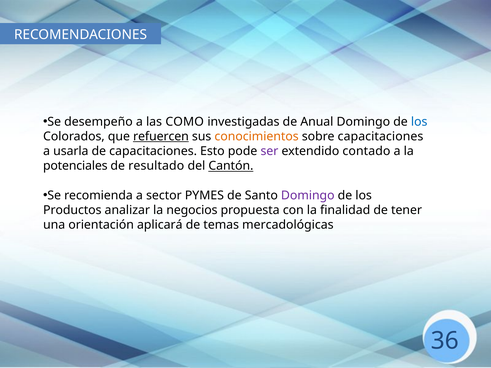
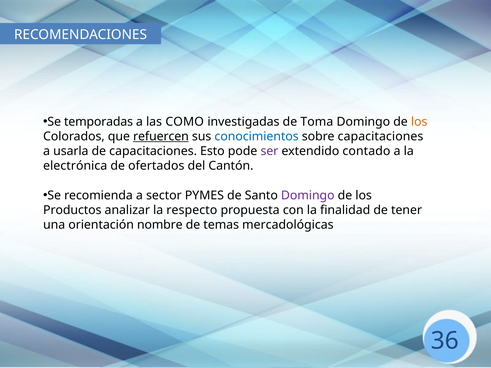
desempeño: desempeño -> temporadas
Anual: Anual -> Toma
los at (419, 122) colour: blue -> orange
conocimientos colour: orange -> blue
potenciales: potenciales -> electrónica
resultado: resultado -> ofertados
Cantón underline: present -> none
negocios: negocios -> respecto
aplicará: aplicará -> nombre
